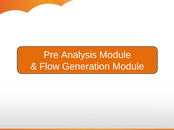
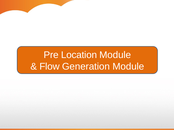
Analysis: Analysis -> Location
